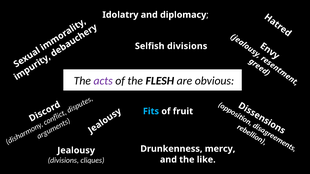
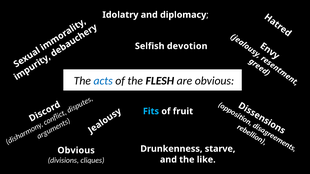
Selfish divisions: divisions -> devotion
acts colour: purple -> blue
mercy: mercy -> starve
Jealousy at (76, 151): Jealousy -> Obvious
